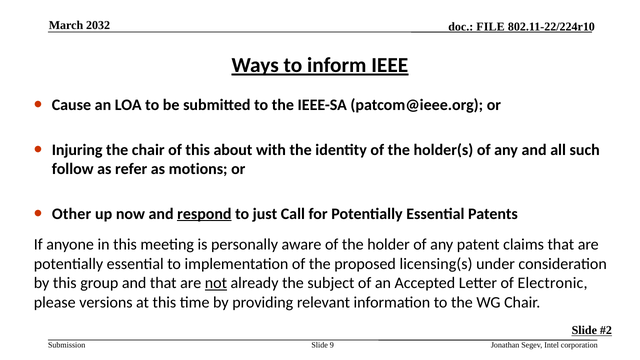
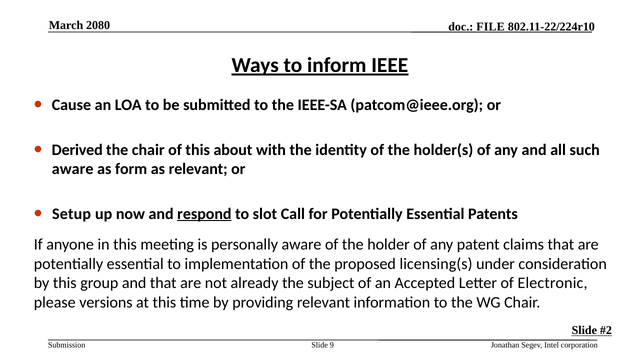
2032: 2032 -> 2080
Injuring: Injuring -> Derived
follow at (73, 169): follow -> aware
refer: refer -> form
as motions: motions -> relevant
Other: Other -> Setup
just: just -> slot
not underline: present -> none
